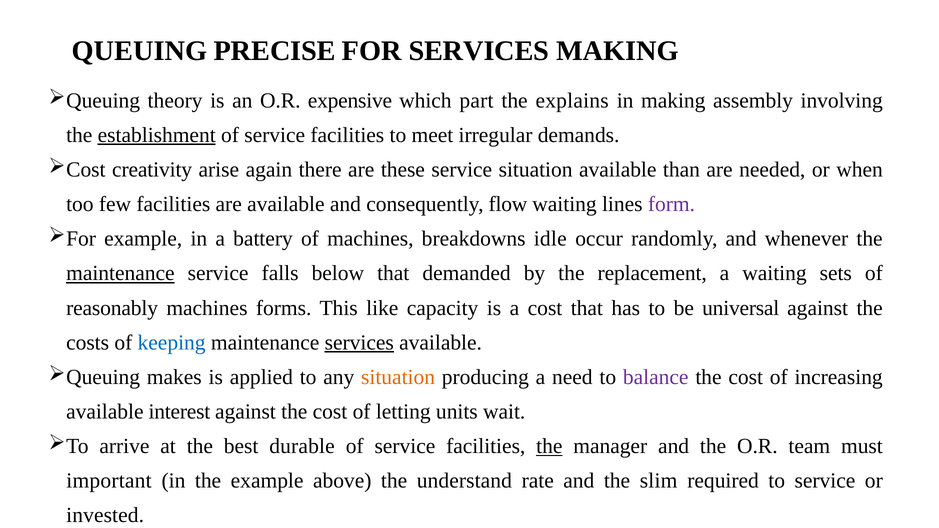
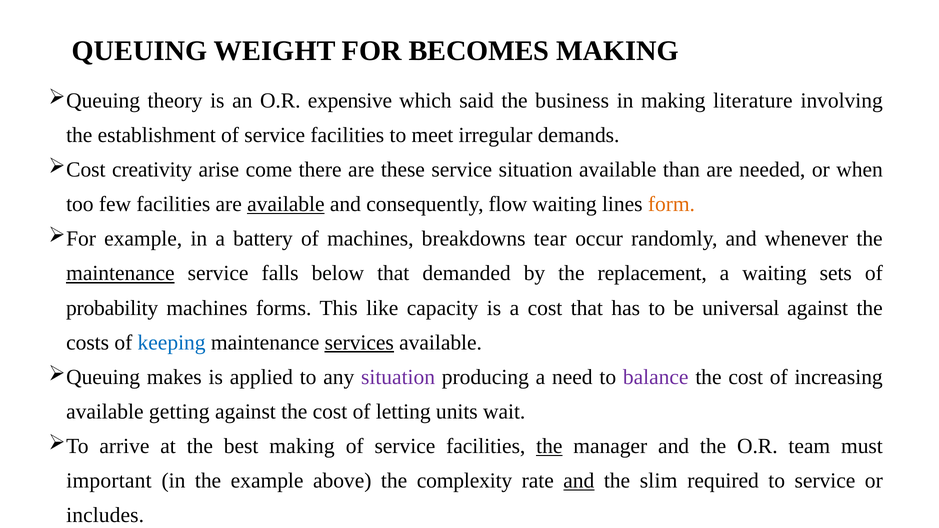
PRECISE: PRECISE -> WEIGHT
FOR SERVICES: SERVICES -> BECOMES
part: part -> said
explains: explains -> business
assembly: assembly -> literature
establishment underline: present -> none
again: again -> come
available at (286, 204) underline: none -> present
form colour: purple -> orange
idle: idle -> tear
reasonably: reasonably -> probability
situation at (398, 377) colour: orange -> purple
interest: interest -> getting
best durable: durable -> making
understand: understand -> complexity
and at (579, 481) underline: none -> present
invested: invested -> includes
